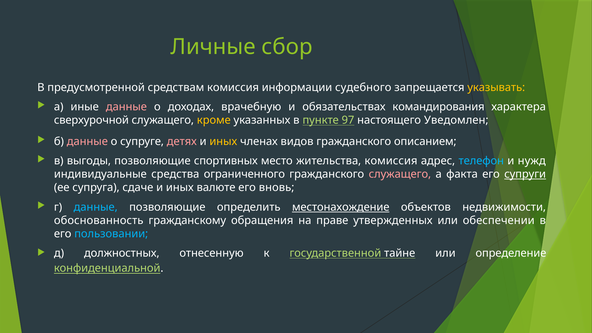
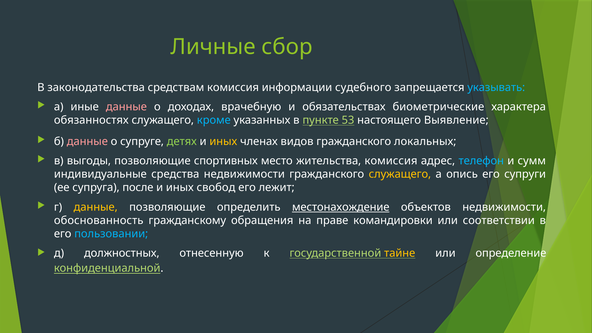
предусмотренной: предусмотренной -> законодательства
указывать colour: yellow -> light blue
командирования: командирования -> биометрические
сверхурочной: сверхурочной -> обязанностях
кроме colour: yellow -> light blue
97: 97 -> 53
Уведомлен: Уведомлен -> Выявление
детях colour: pink -> light green
описанием: описанием -> локальных
нужд: нужд -> сумм
средства ограниченного: ограниченного -> недвижимости
служащего at (400, 174) colour: pink -> yellow
факта: факта -> опись
супруги underline: present -> none
сдаче: сдаче -> после
валюте: валюте -> свобод
вновь: вновь -> лежит
данные at (96, 207) colour: light blue -> yellow
утвержденных: утвержденных -> командировки
обеспечении: обеспечении -> соответствии
тайне colour: white -> yellow
